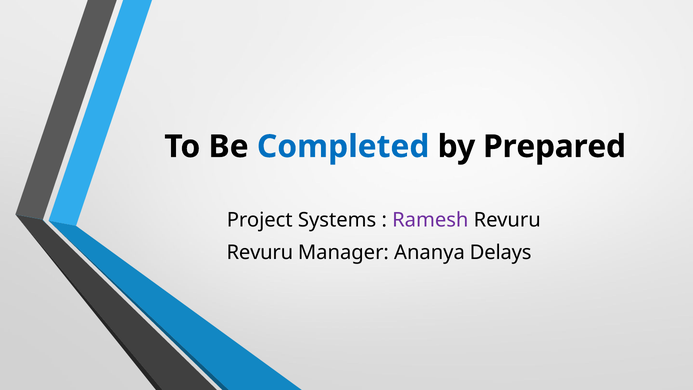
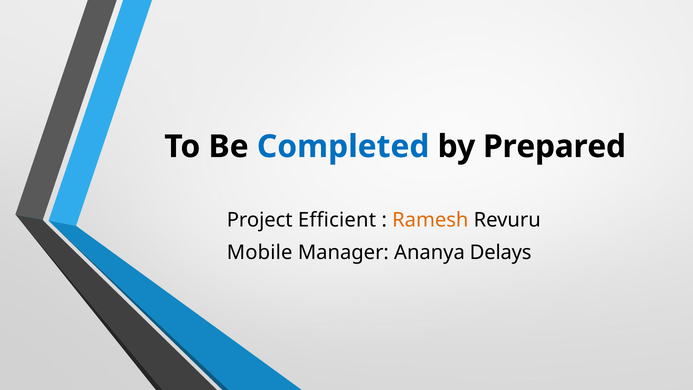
Systems: Systems -> Efficient
Ramesh colour: purple -> orange
Revuru at (260, 253): Revuru -> Mobile
